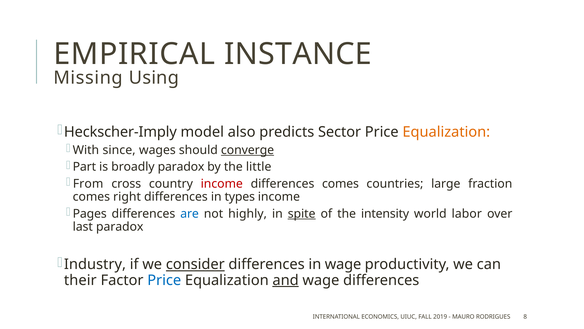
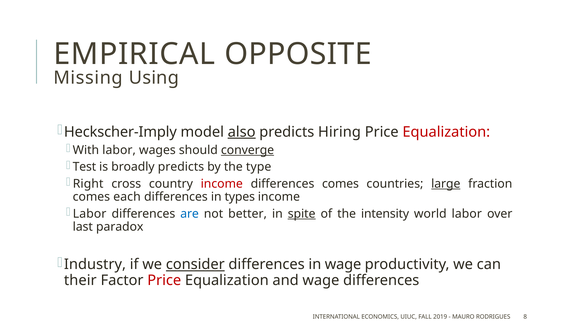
INSTANCE: INSTANCE -> OPPOSITE
also underline: none -> present
Sector: Sector -> Hiring
Equalization at (446, 132) colour: orange -> red
With since: since -> labor
Part: Part -> Test
broadly paradox: paradox -> predicts
little: little -> type
From: From -> Right
large underline: none -> present
right: right -> each
Pages at (90, 213): Pages -> Labor
highly: highly -> better
Price at (164, 280) colour: blue -> red
and underline: present -> none
